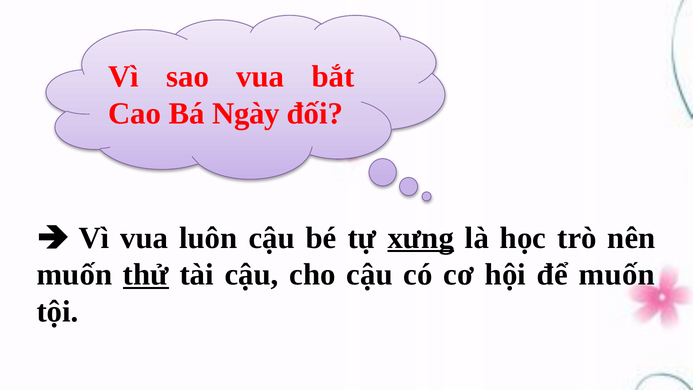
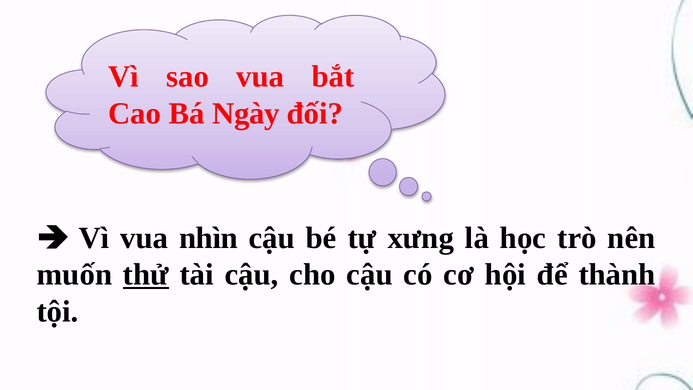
luôn: luôn -> nhìn
xưng underline: present -> none
để muốn: muốn -> thành
